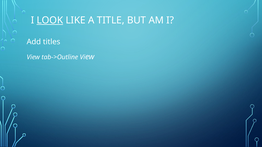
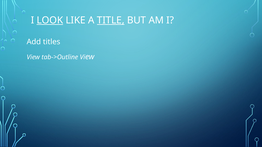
TITLE underline: none -> present
